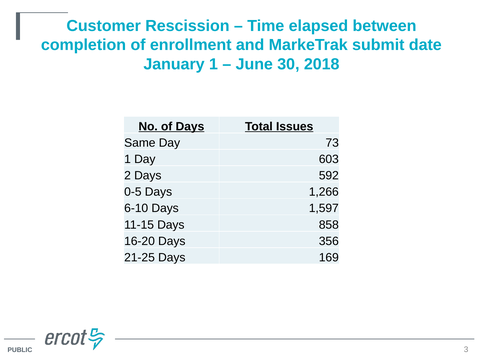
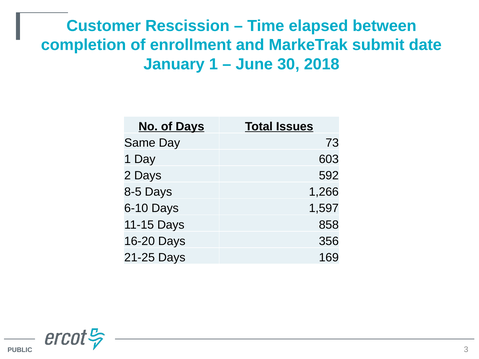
0-5: 0-5 -> 8-5
